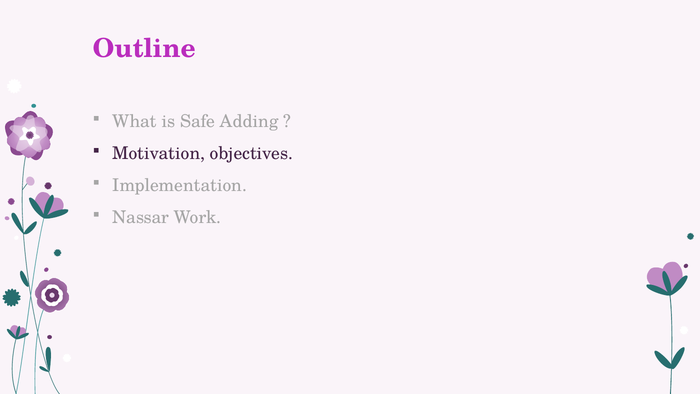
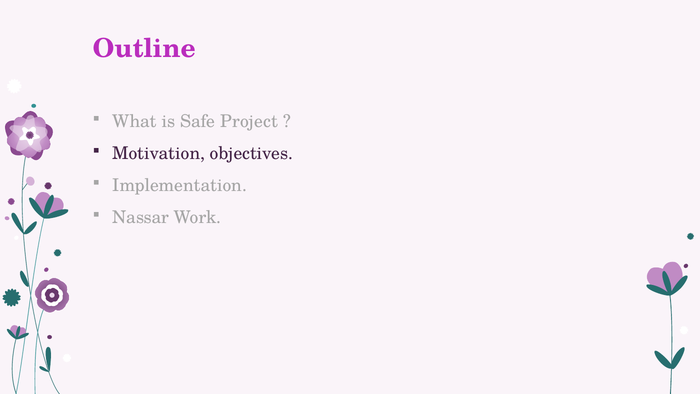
Adding: Adding -> Project
